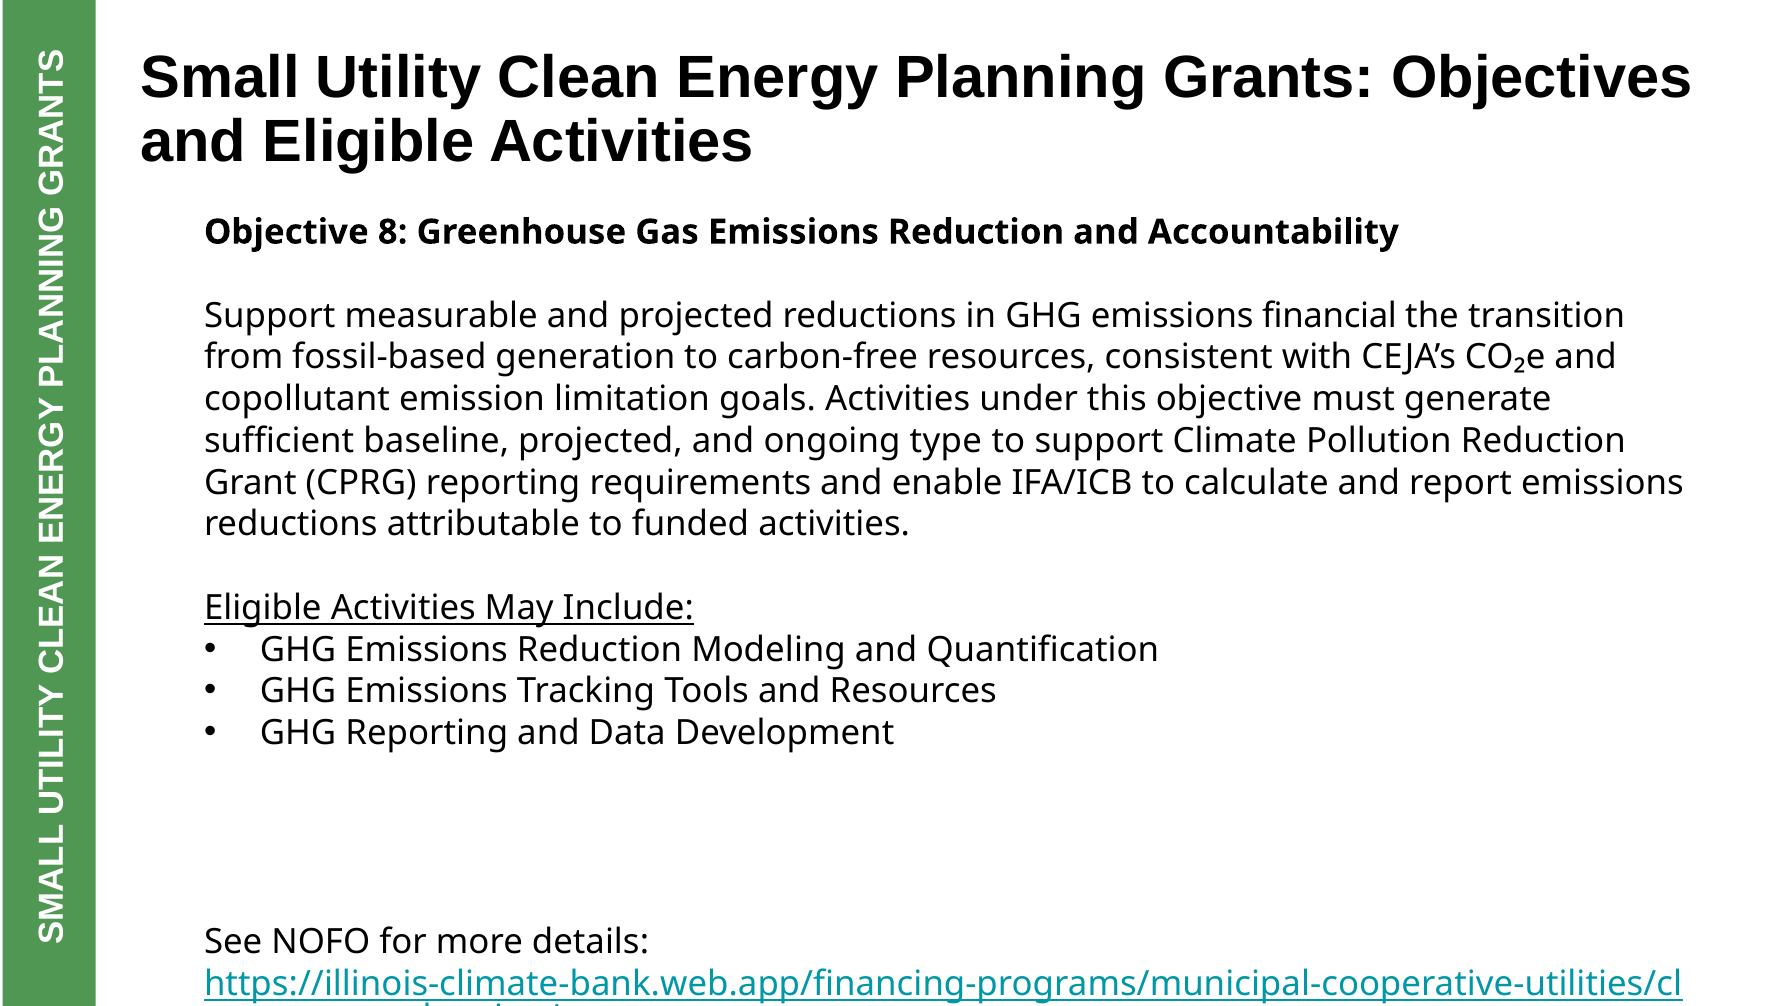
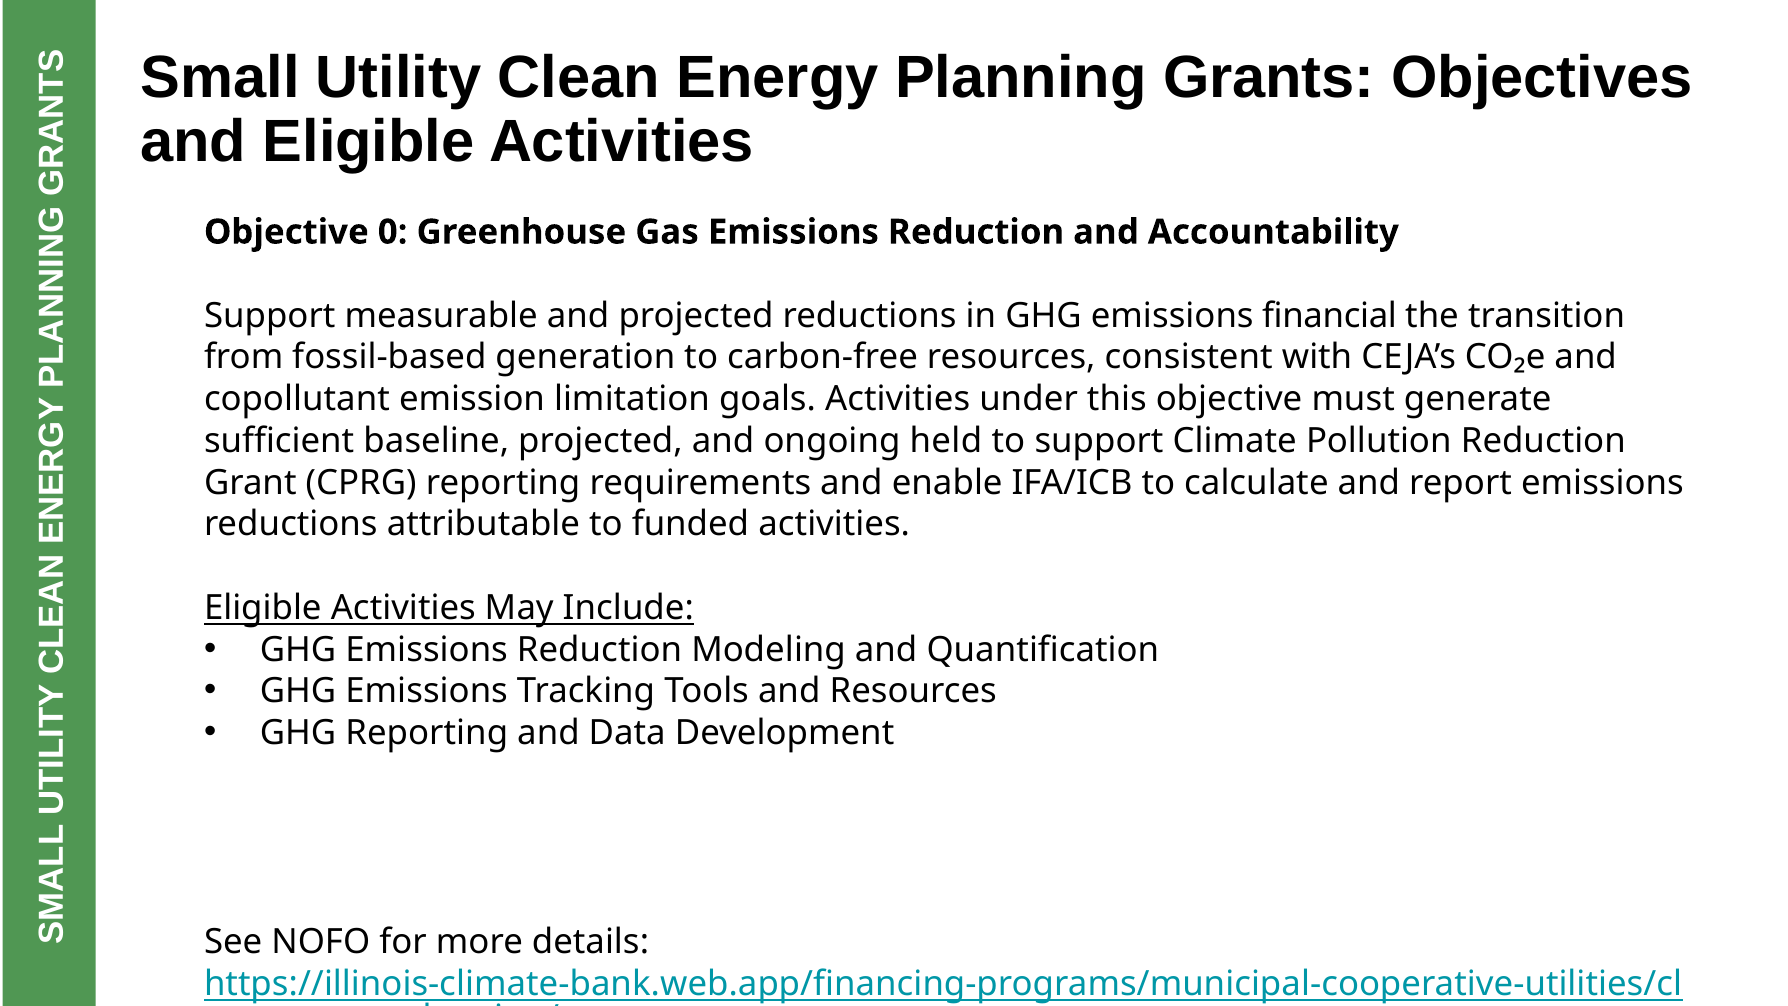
8: 8 -> 0
type: type -> held
